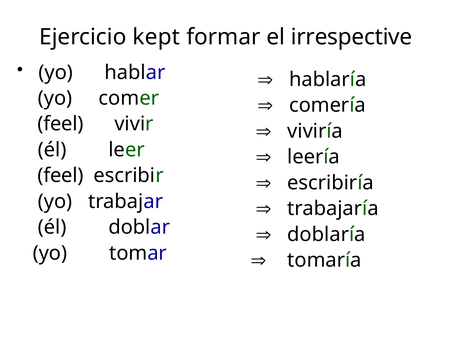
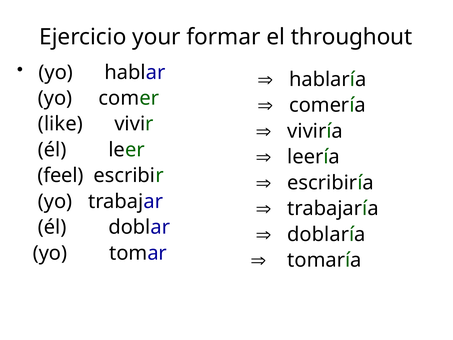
kept: kept -> your
irrespective: irrespective -> throughout
feel at (61, 124): feel -> like
